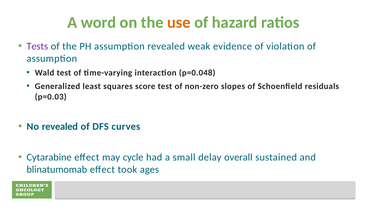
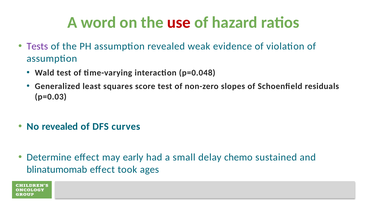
use colour: orange -> red
Cytarabine: Cytarabine -> Determine
cycle: cycle -> early
overall: overall -> chemo
